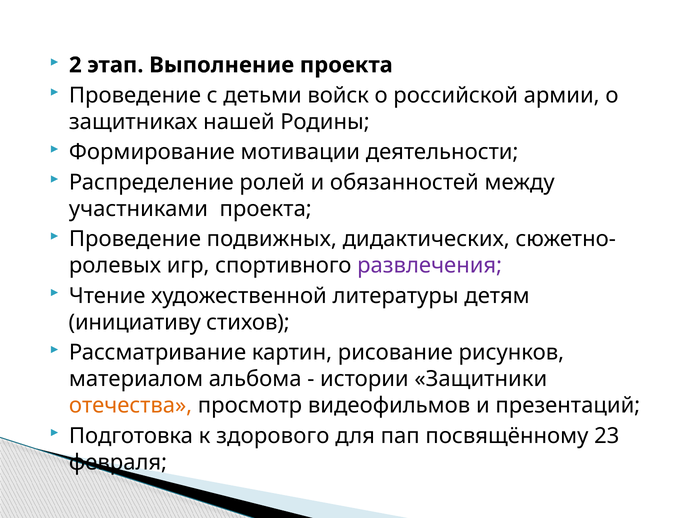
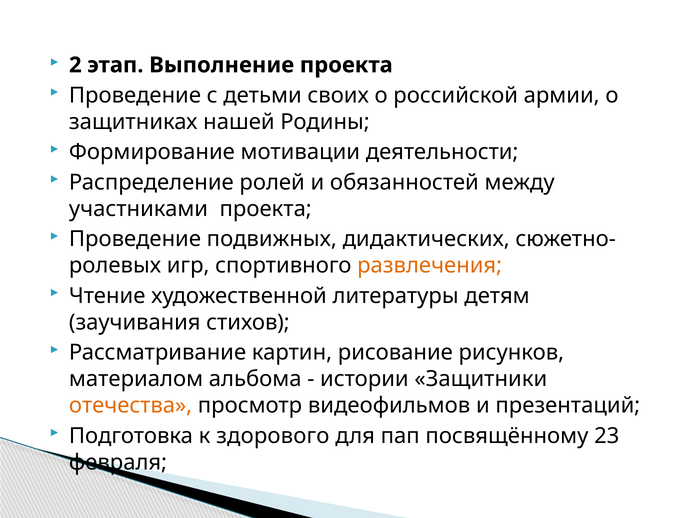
войск: войск -> своих
развлечения colour: purple -> orange
инициативу: инициативу -> заучивания
